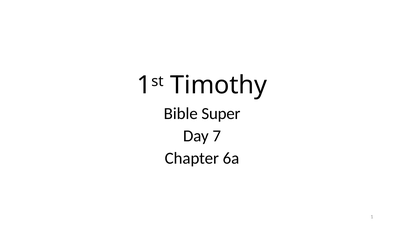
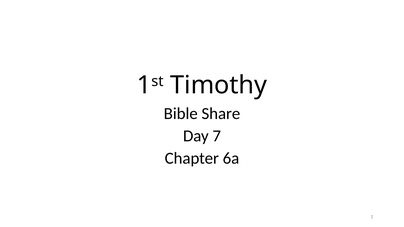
Super: Super -> Share
